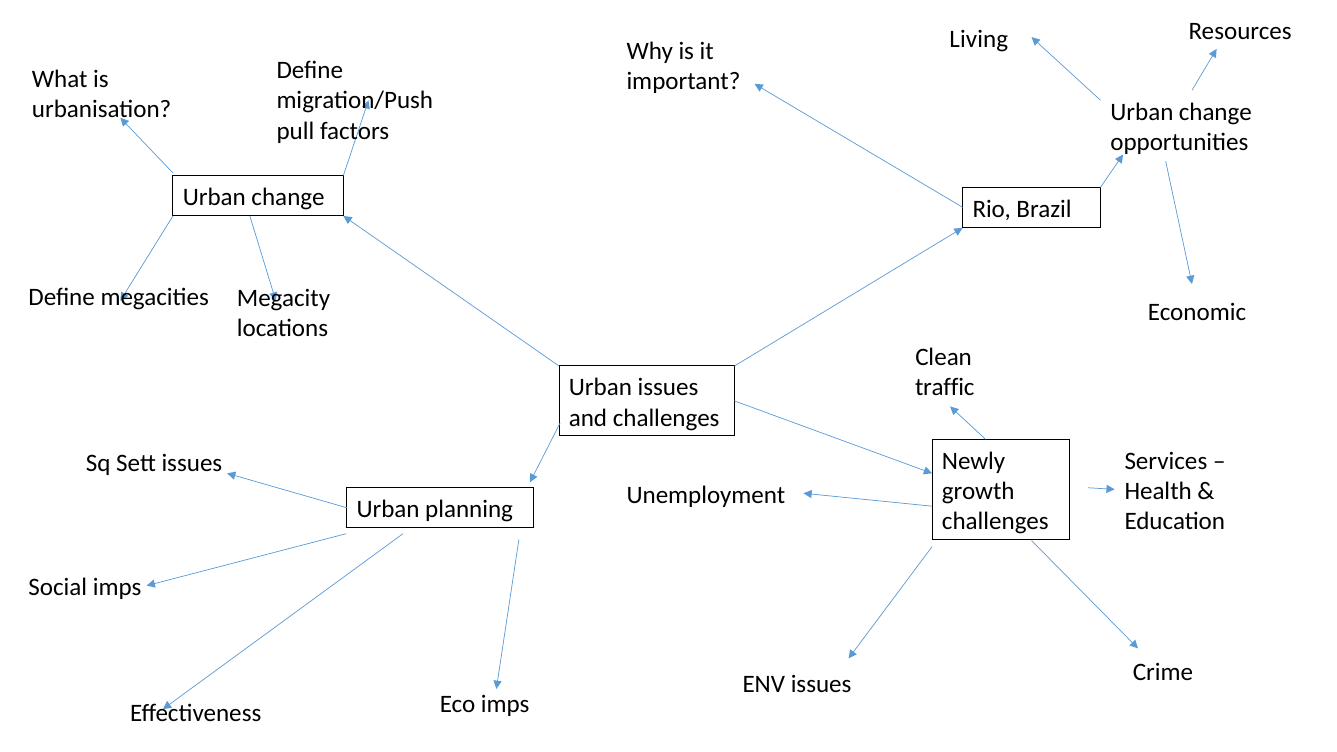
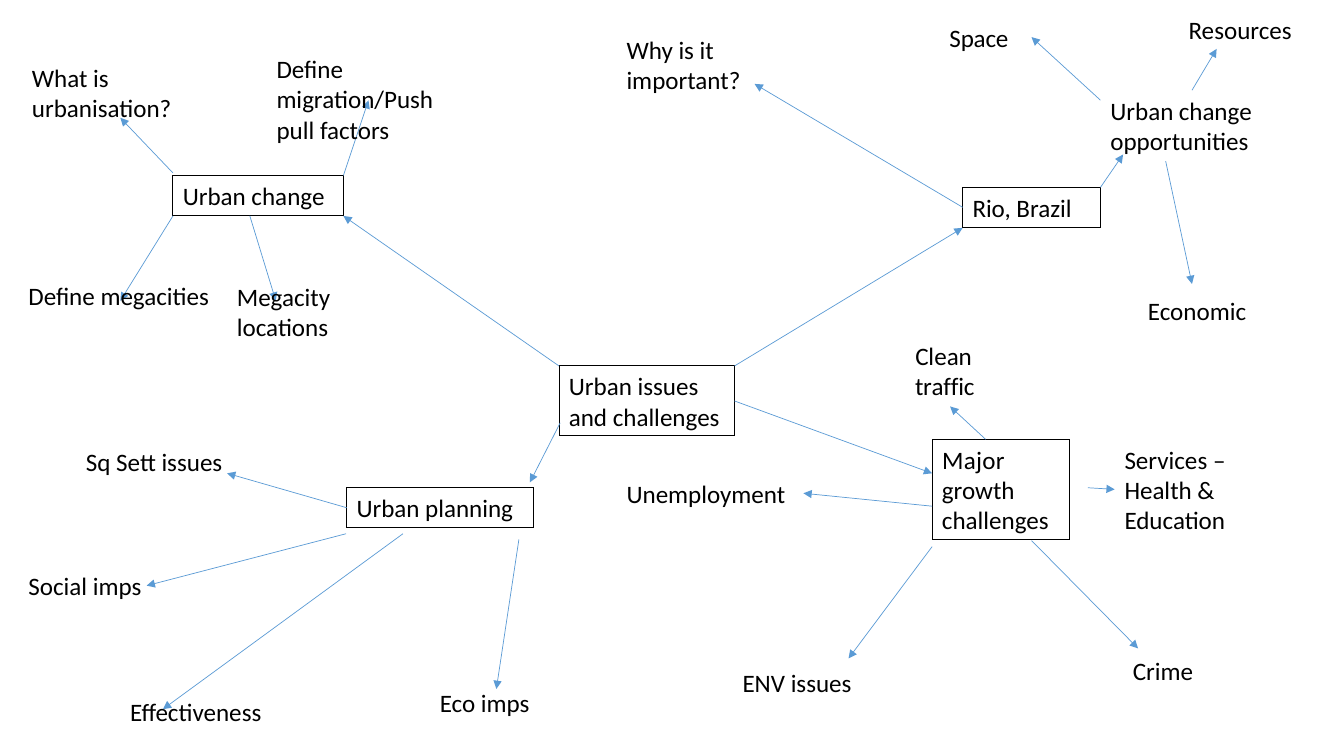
Living: Living -> Space
Newly: Newly -> Major
